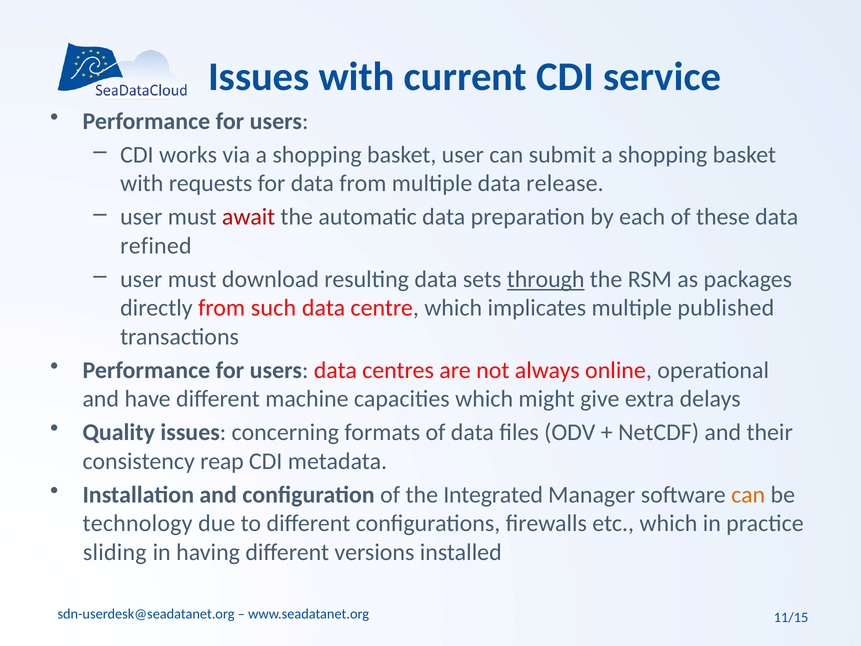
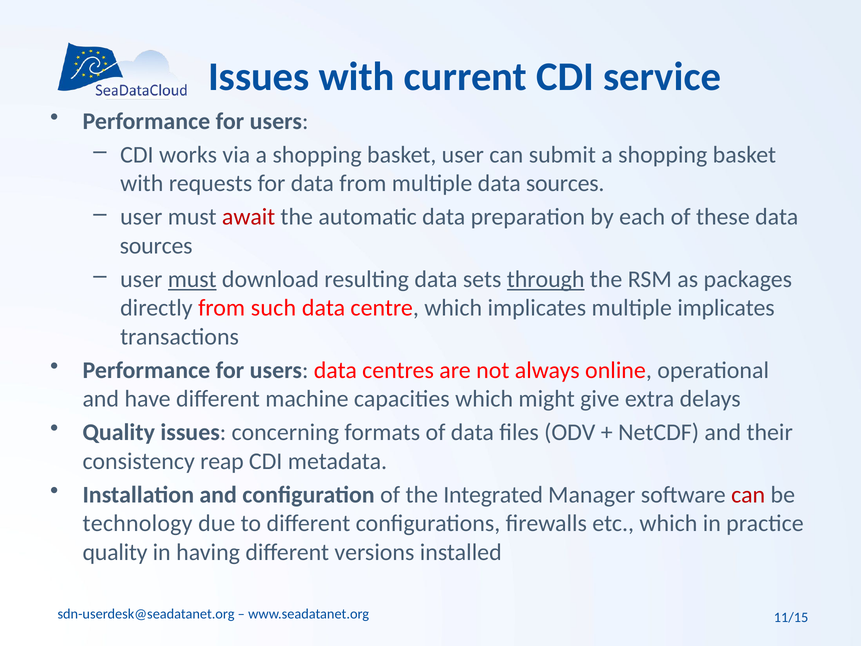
multiple data release: release -> sources
refined at (156, 246): refined -> sources
must at (192, 279) underline: none -> present
multiple published: published -> implicates
can at (748, 494) colour: orange -> red
sliding at (115, 552): sliding -> quality
